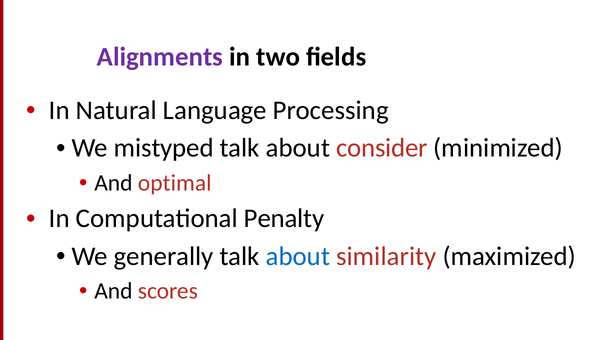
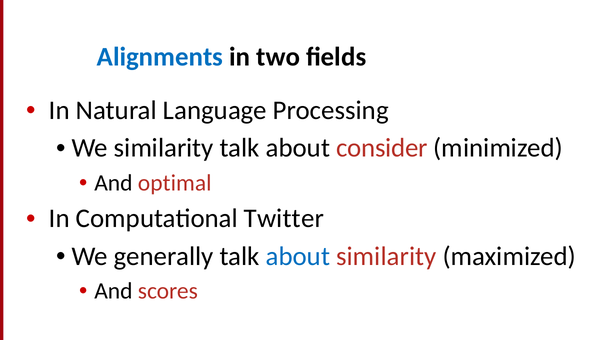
Alignments colour: purple -> blue
We mistyped: mistyped -> similarity
Penalty: Penalty -> Twitter
